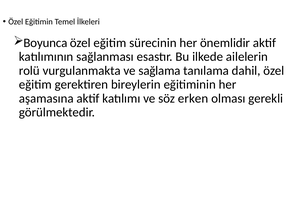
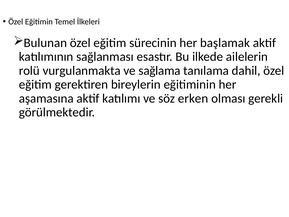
Boyunca: Boyunca -> Bulunan
önemlidir: önemlidir -> başlamak
